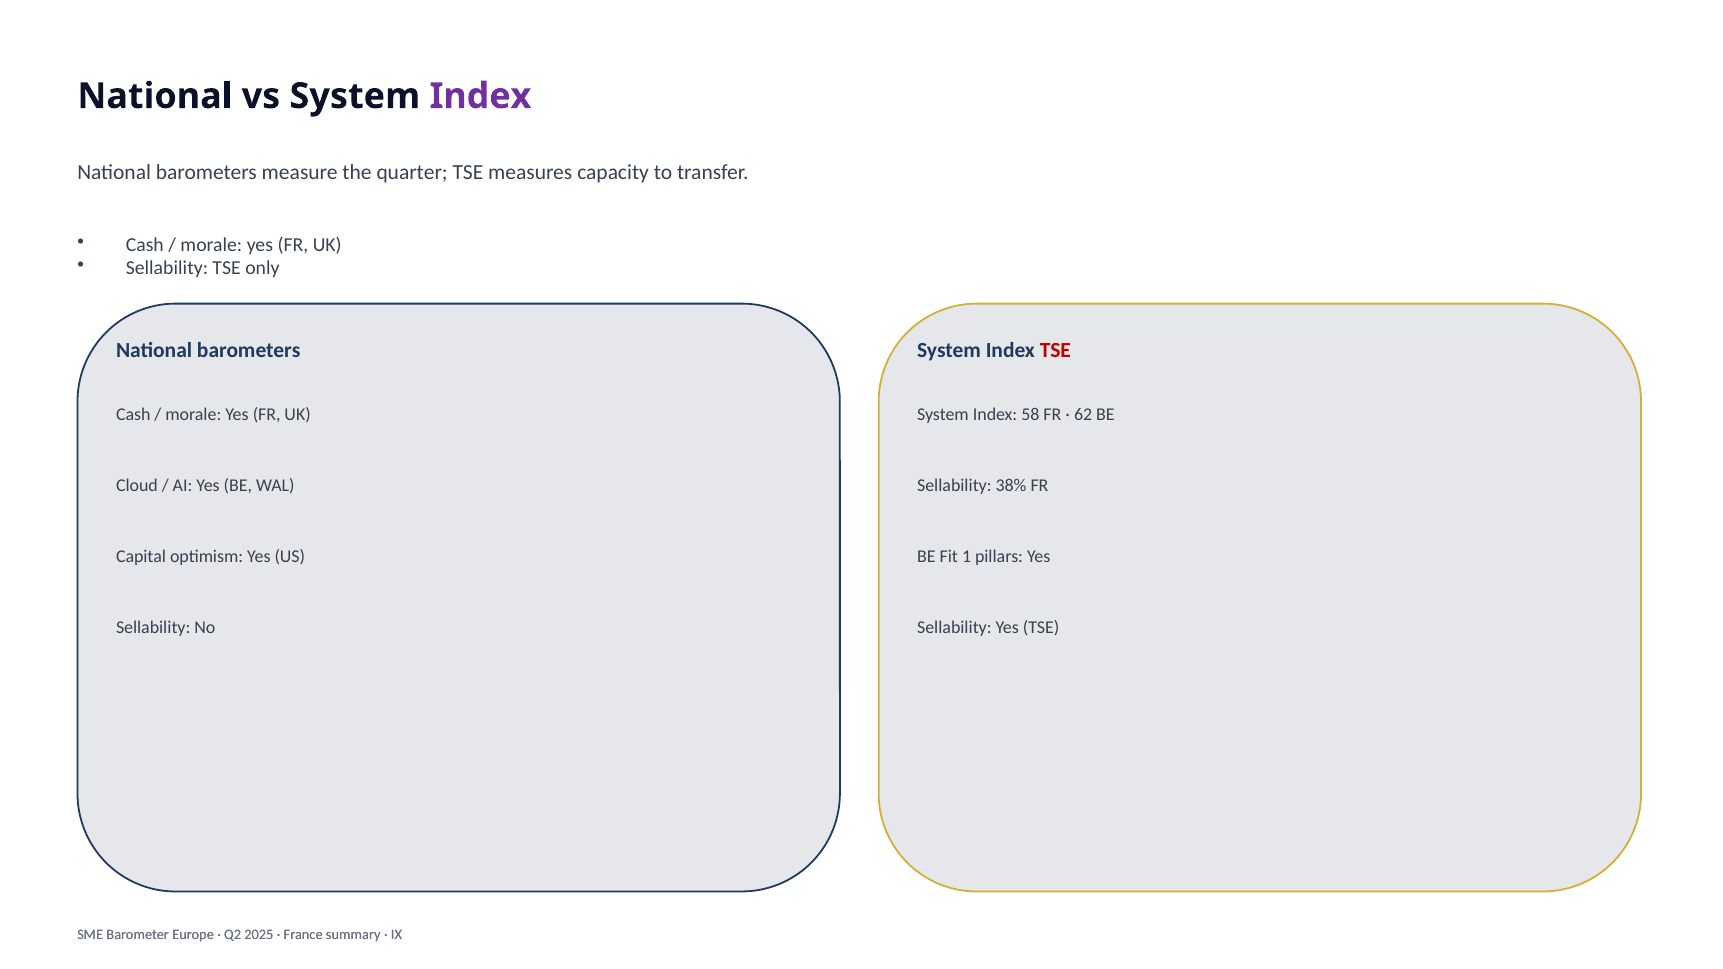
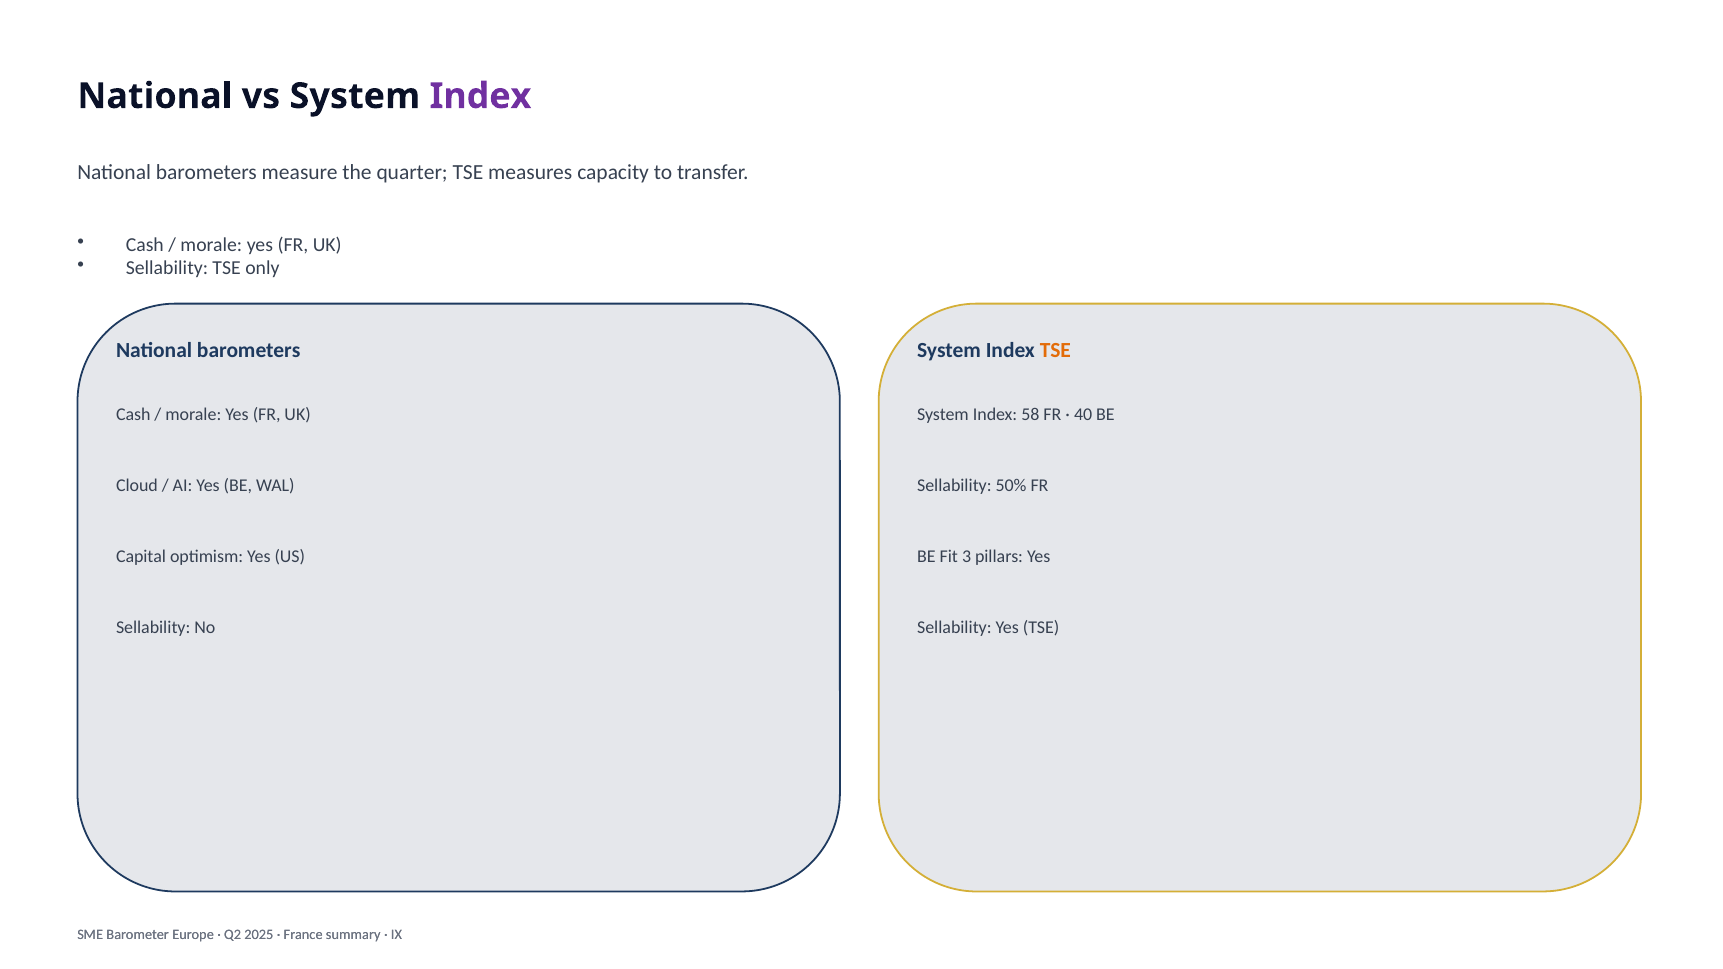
TSE at (1055, 350) colour: red -> orange
62: 62 -> 40
38%: 38% -> 50%
1: 1 -> 3
